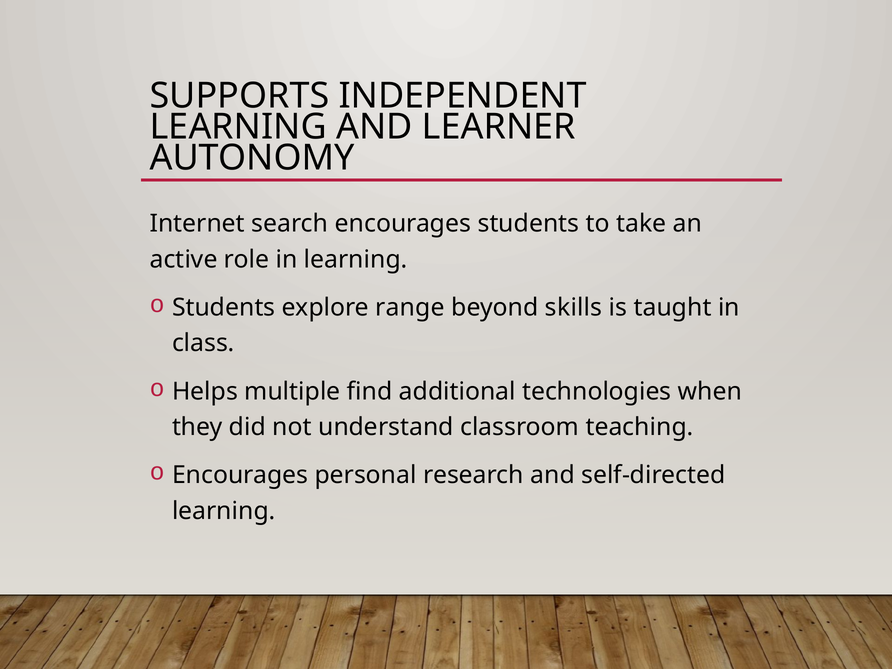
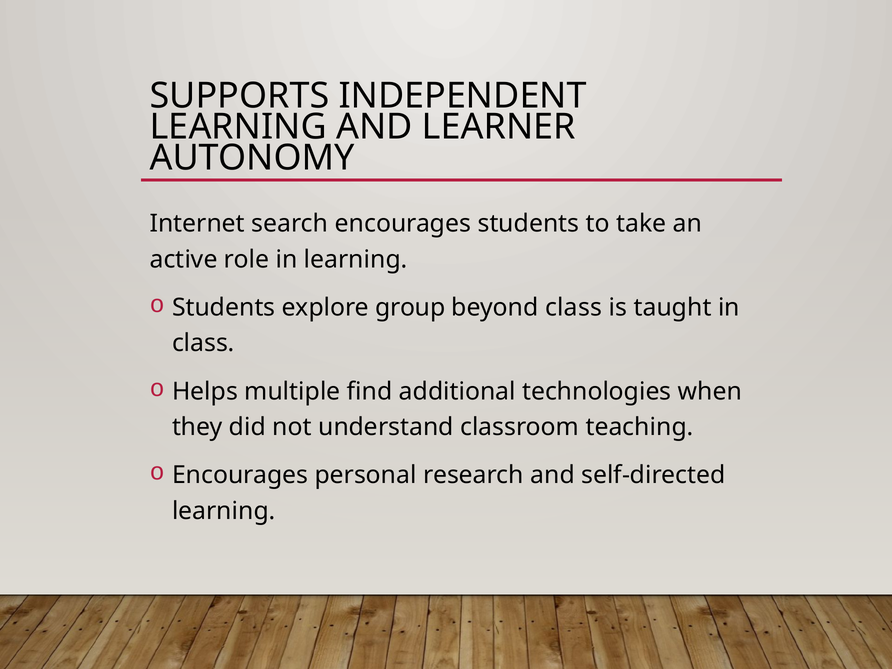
range: range -> group
beyond skills: skills -> class
